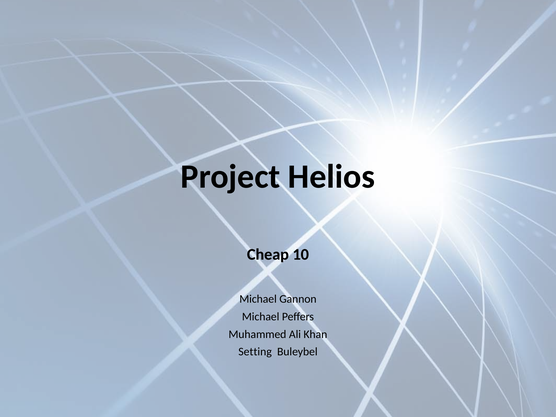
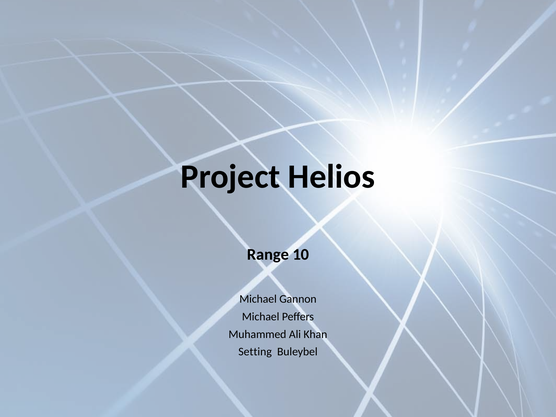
Cheap: Cheap -> Range
